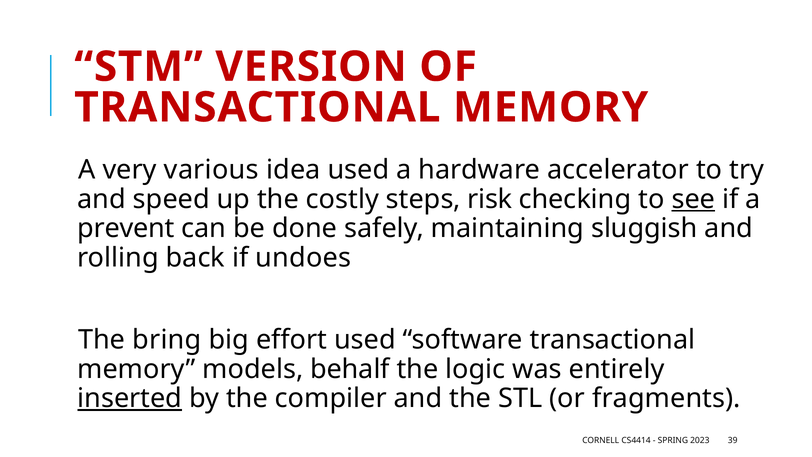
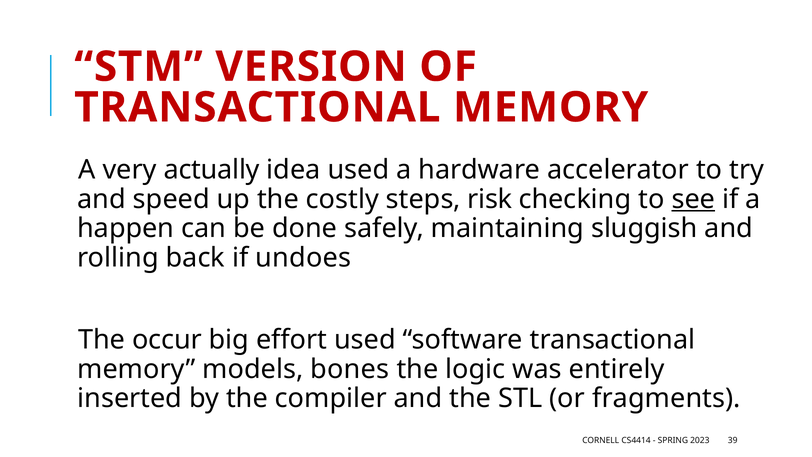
various: various -> actually
prevent: prevent -> happen
bring: bring -> occur
behalf: behalf -> bones
inserted underline: present -> none
